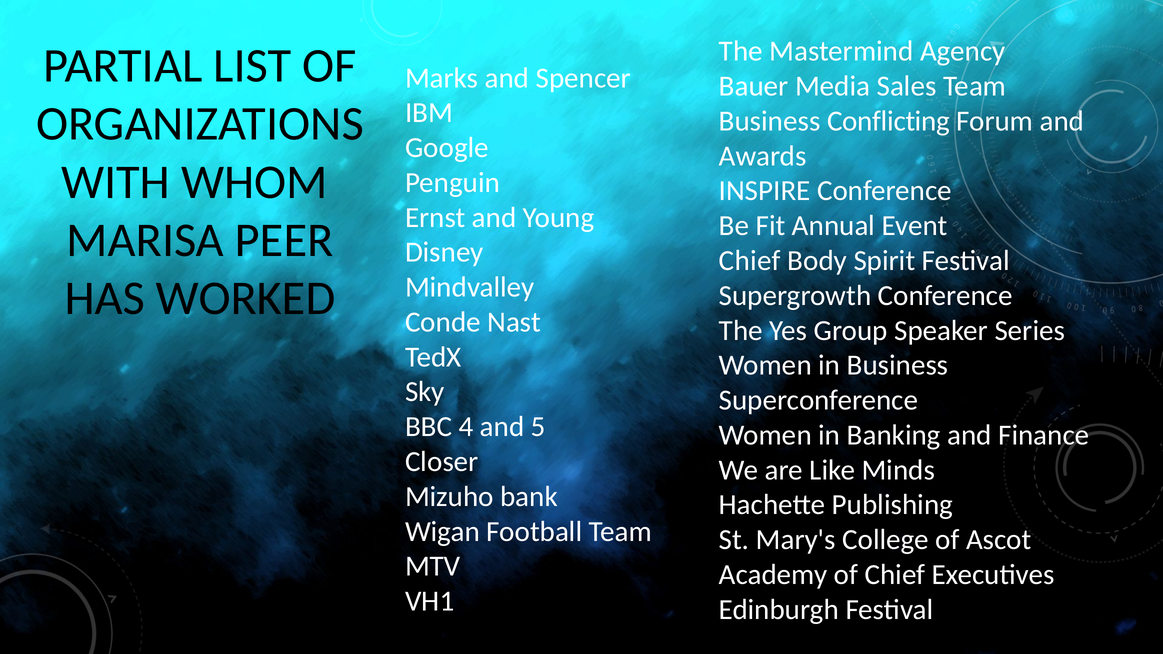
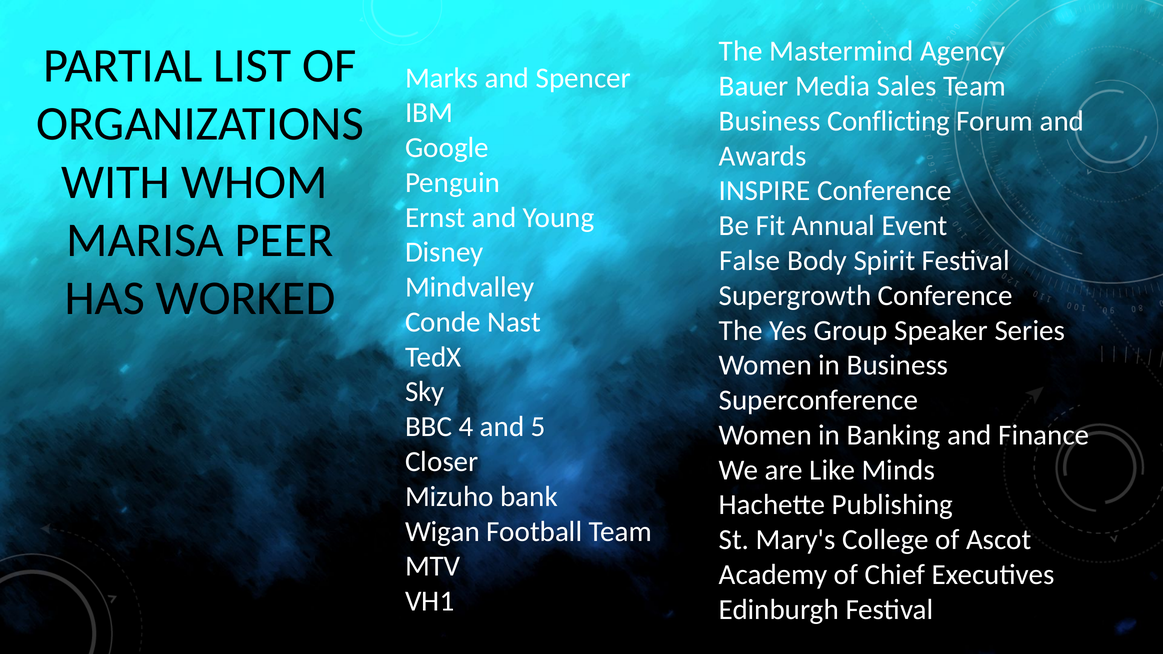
Chief at (750, 261): Chief -> False
